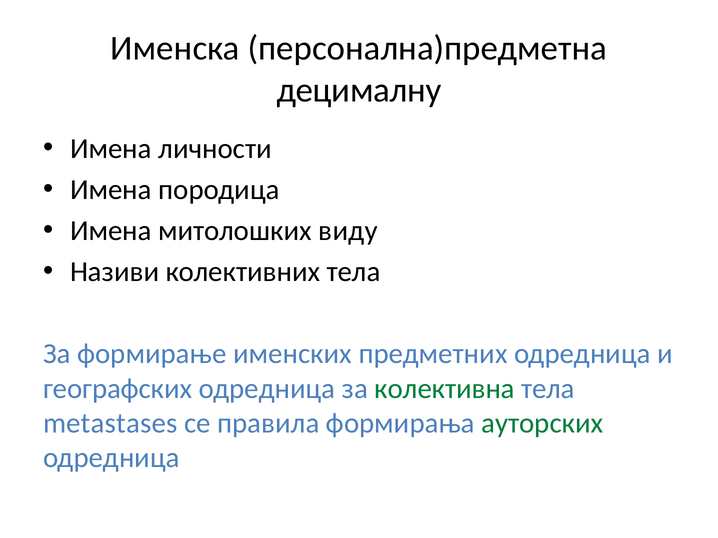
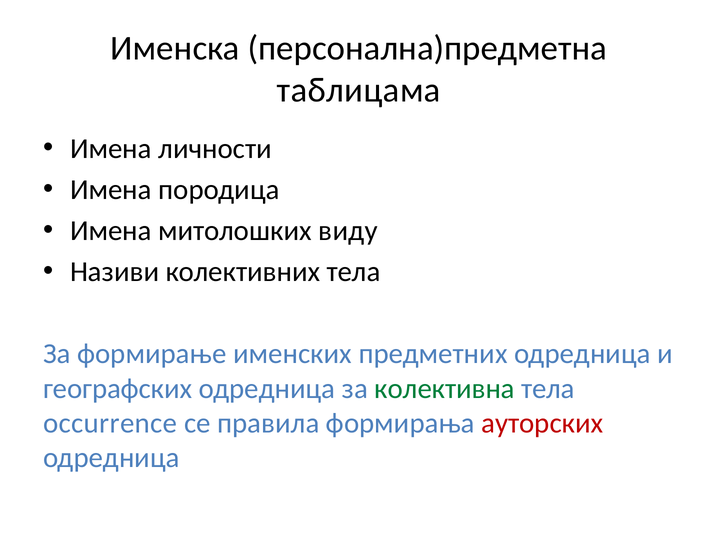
децималну: децималну -> таблицама
metastases: metastases -> occurrence
ауторских colour: green -> red
